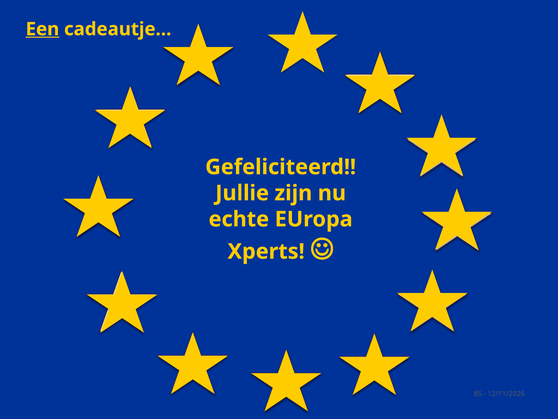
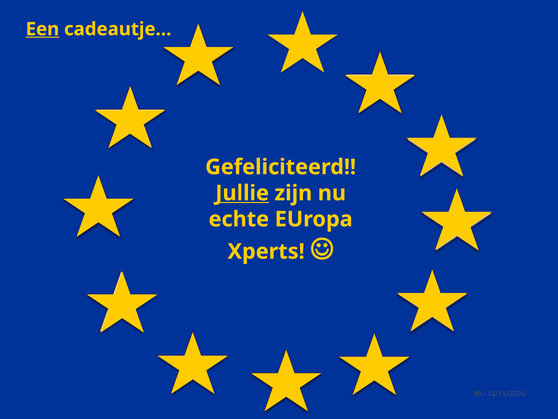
Jullie underline: none -> present
